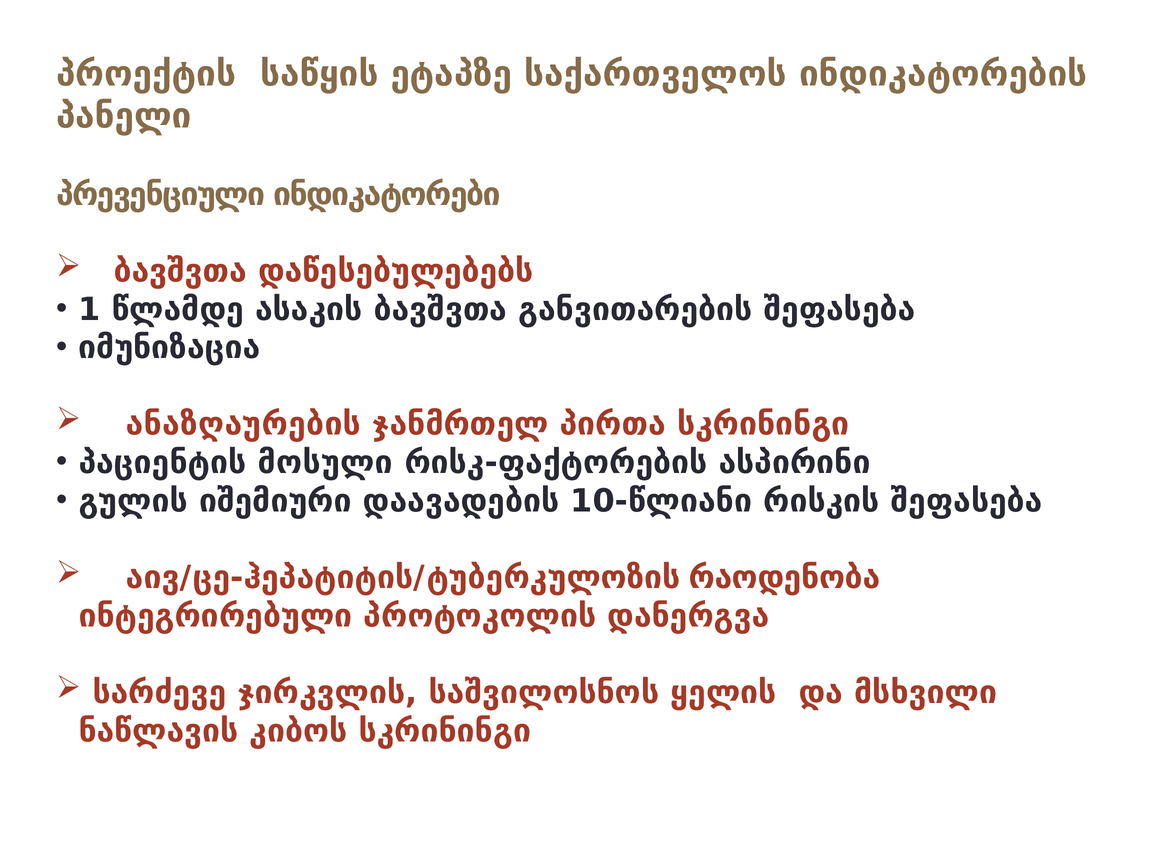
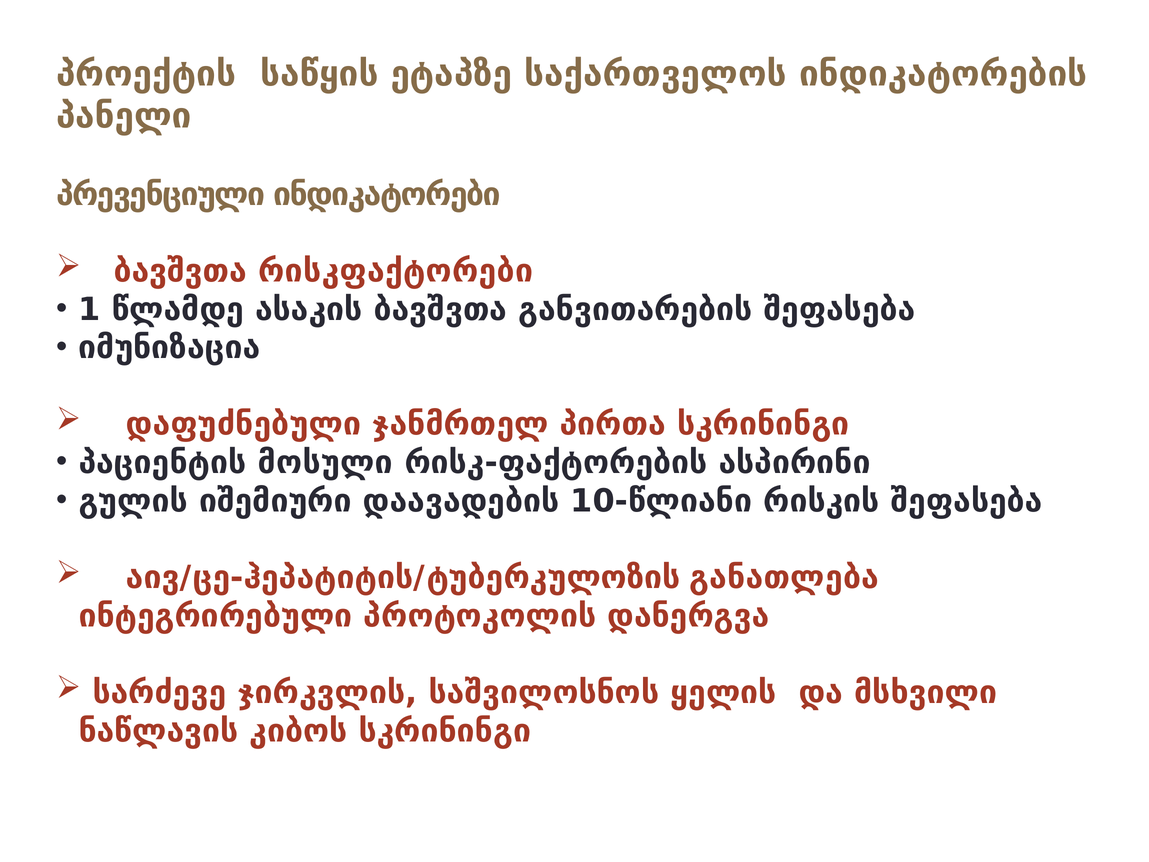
დაწესებულებებს: დაწესებულებებს -> რისკფაქტორები
ანაზღაურების: ანაზღაურების -> დაფუძნებული
რაოდენობა: რაოდენობა -> განათლება
